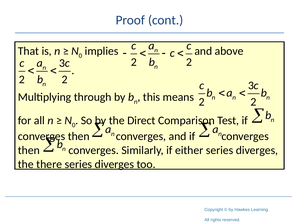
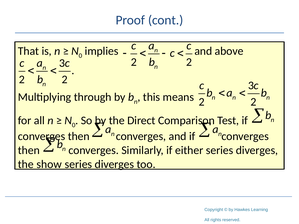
there: there -> show
